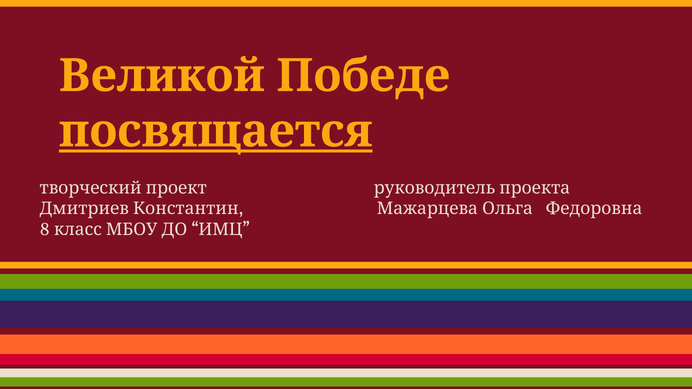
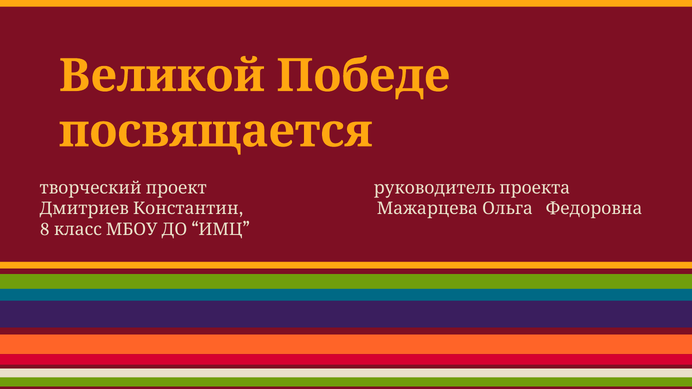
посвящается underline: present -> none
